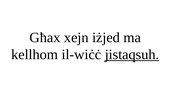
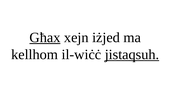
Għax underline: none -> present
